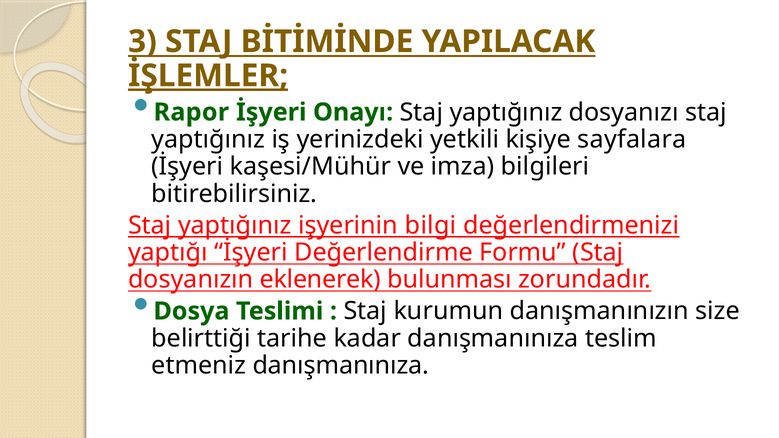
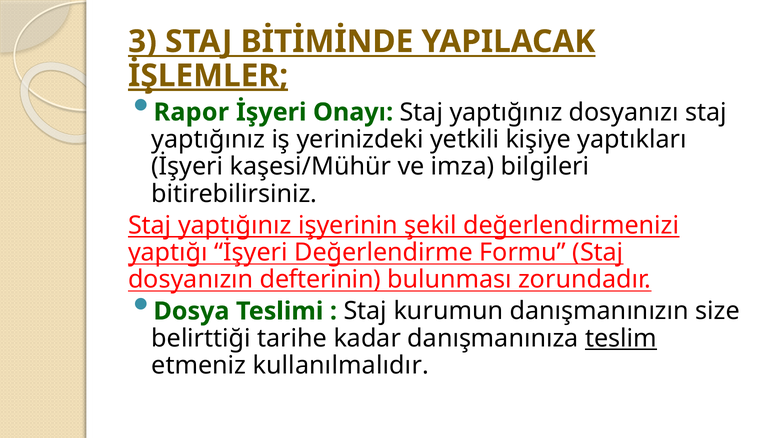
sayfalara: sayfalara -> yaptıkları
bilgi: bilgi -> şekil
eklenerek: eklenerek -> defterinin
teslim underline: none -> present
etmeniz danışmanınıza: danışmanınıza -> kullanılmalıdır
